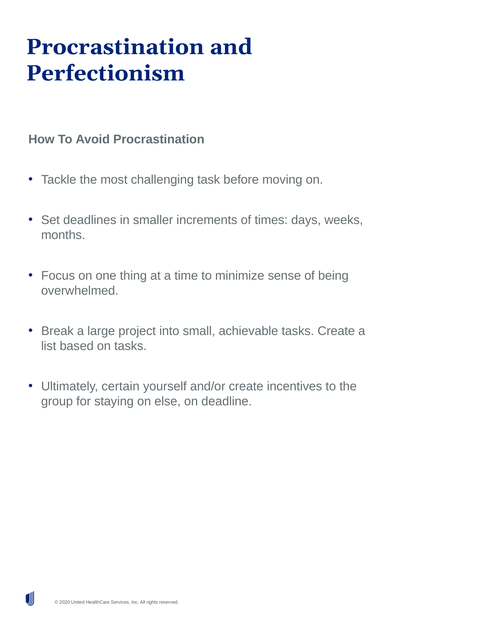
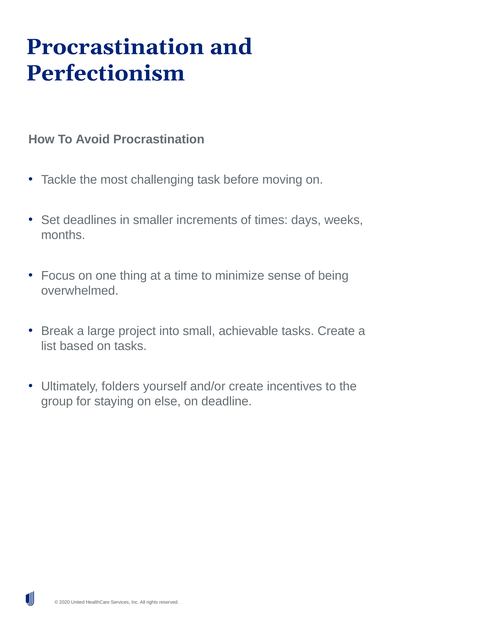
certain: certain -> folders
